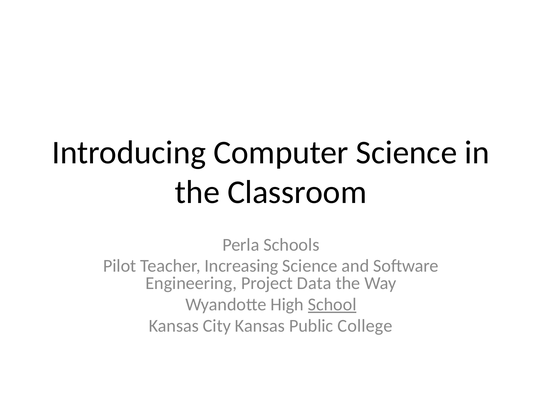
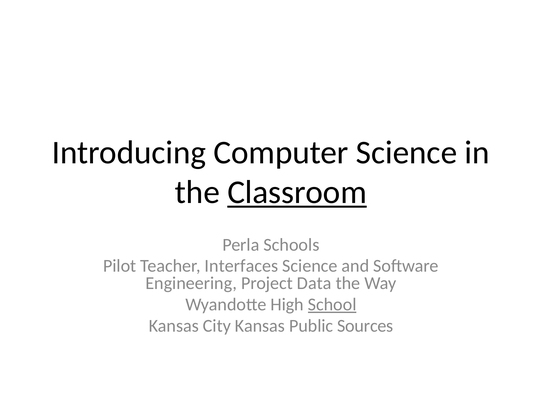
Classroom underline: none -> present
Increasing: Increasing -> Interfaces
College: College -> Sources
